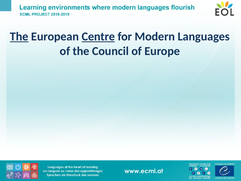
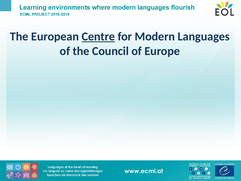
The at (19, 37) underline: present -> none
